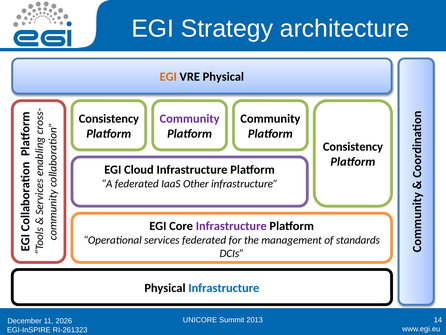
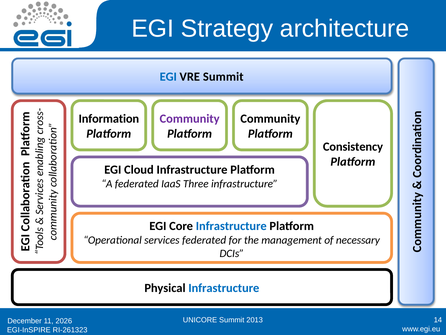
EGI at (168, 77) colour: orange -> blue
VRE Physical: Physical -> Summit
Consistency at (109, 119): Consistency -> Information
Other: Other -> Three
Infrastructure at (231, 226) colour: purple -> blue
standards: standards -> necessary
